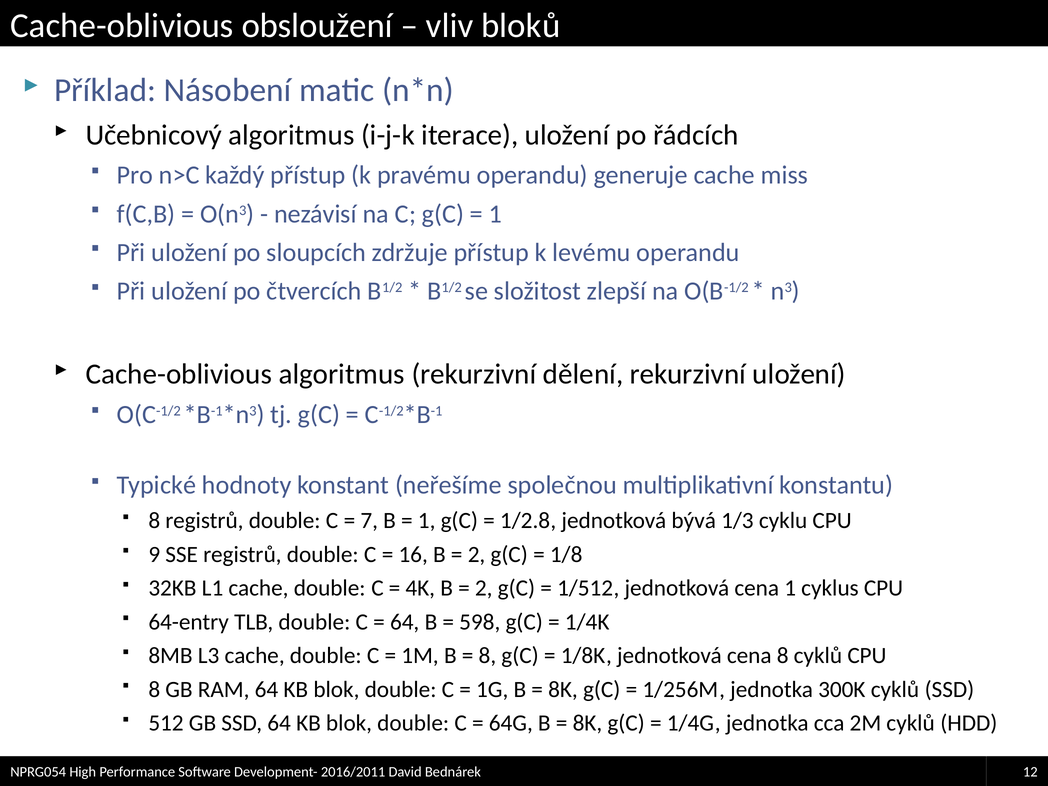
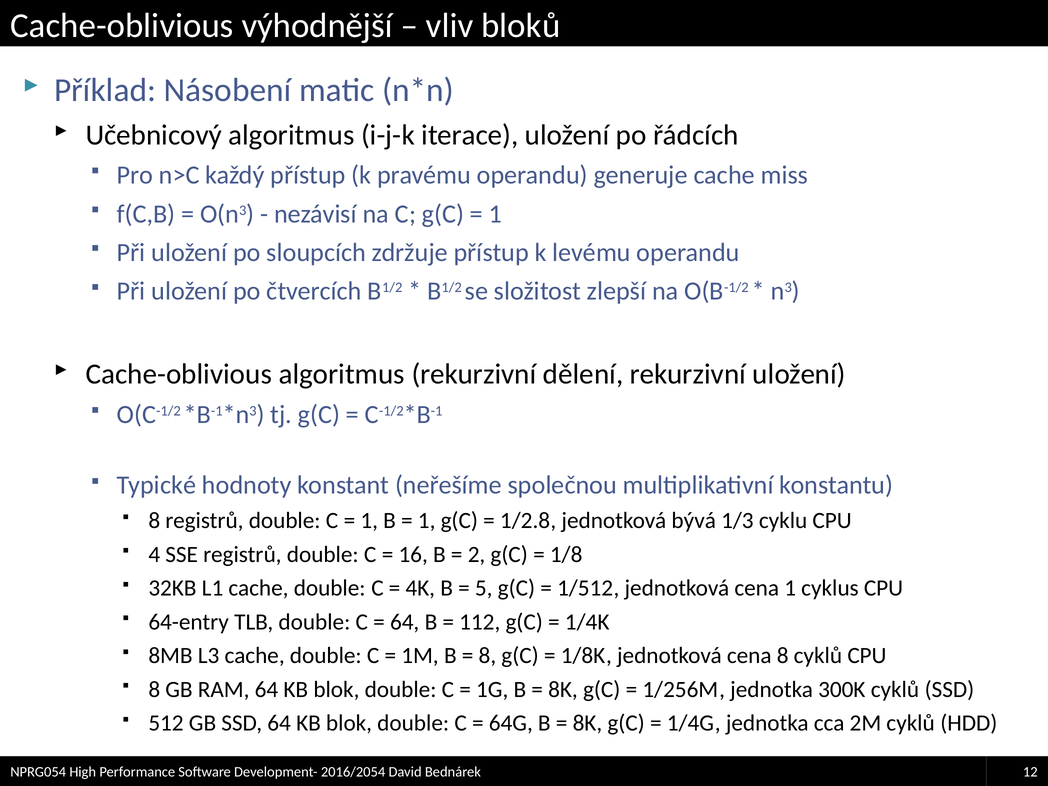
obsloužení: obsloužení -> výhodnější
7 at (369, 521): 7 -> 1
9: 9 -> 4
2 at (484, 588): 2 -> 5
598: 598 -> 112
2016/2011: 2016/2011 -> 2016/2054
